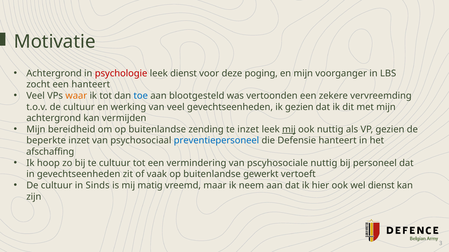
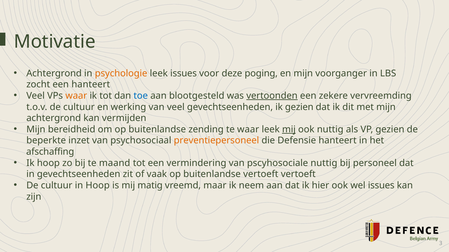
psychologie colour: red -> orange
leek dienst: dienst -> issues
vertoonden underline: none -> present
te inzet: inzet -> waar
preventiepersoneel colour: blue -> orange
te cultuur: cultuur -> maand
buitenlandse gewerkt: gewerkt -> vertoeft
in Sinds: Sinds -> Hoop
wel dienst: dienst -> issues
